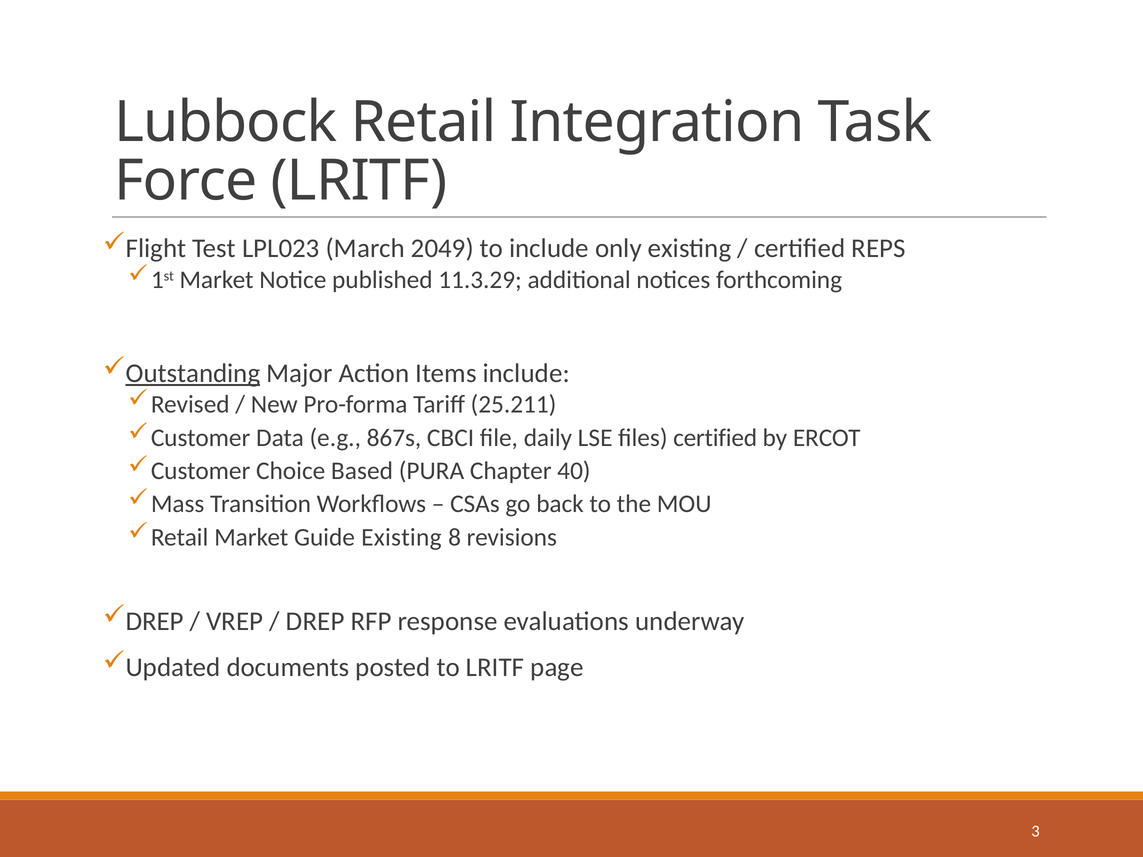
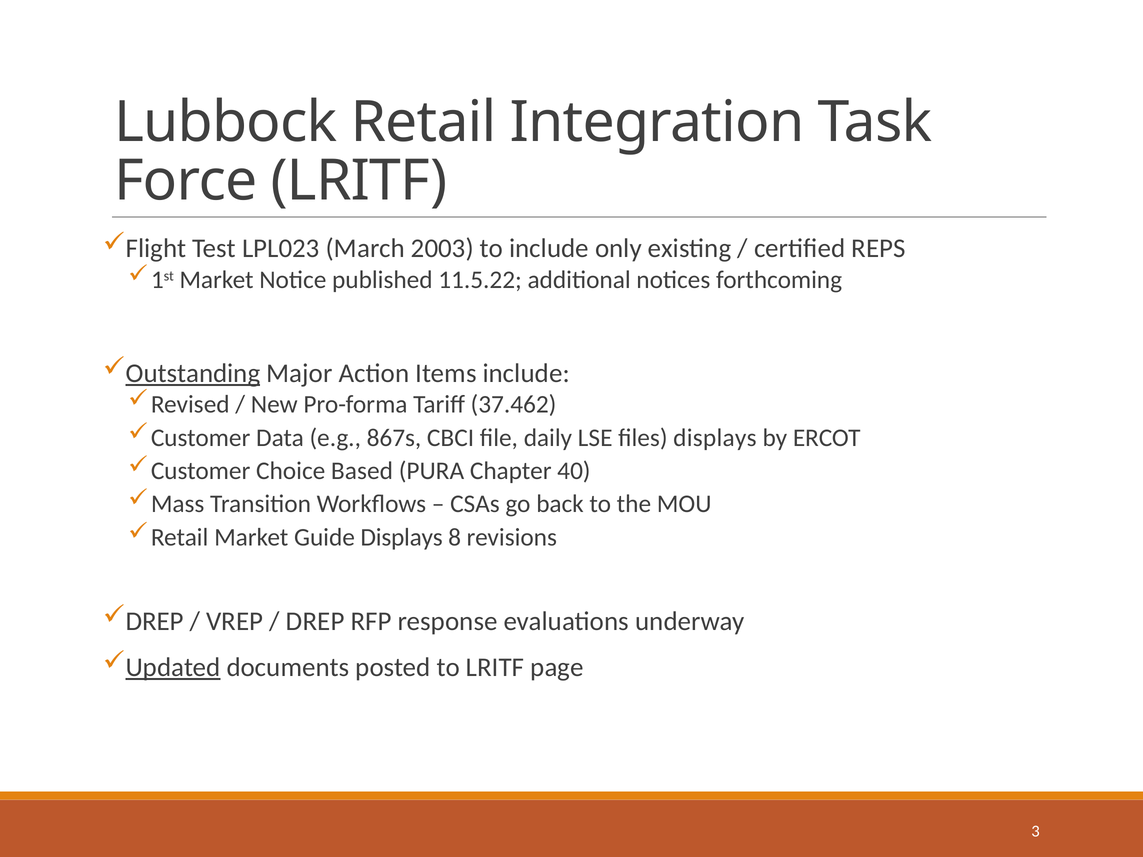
2049: 2049 -> 2003
11.3.29: 11.3.29 -> 11.5.22
25.211: 25.211 -> 37.462
files certified: certified -> displays
Guide Existing: Existing -> Displays
Updated underline: none -> present
